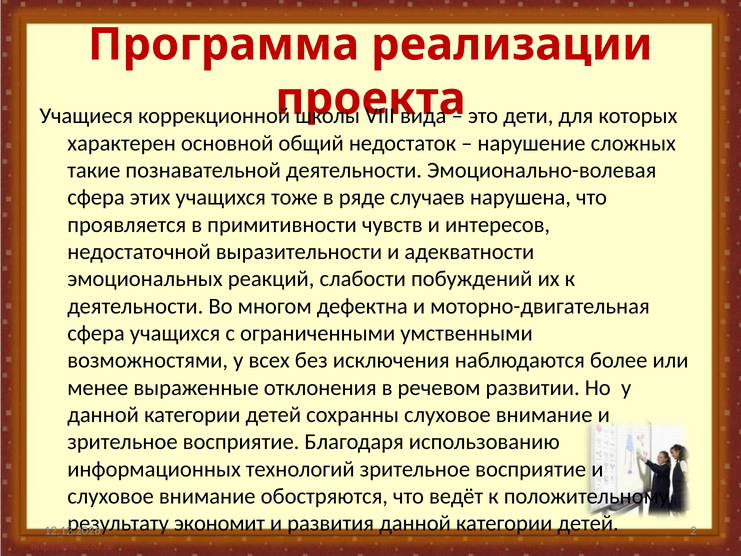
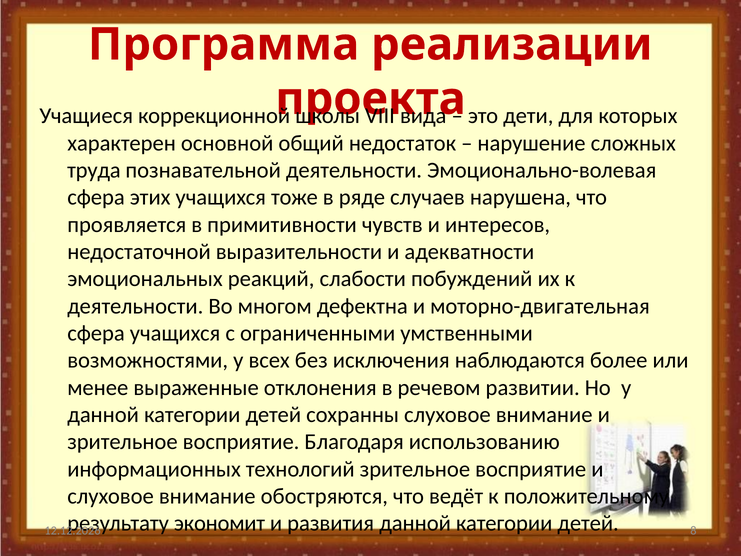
такие: такие -> труда
2: 2 -> 8
